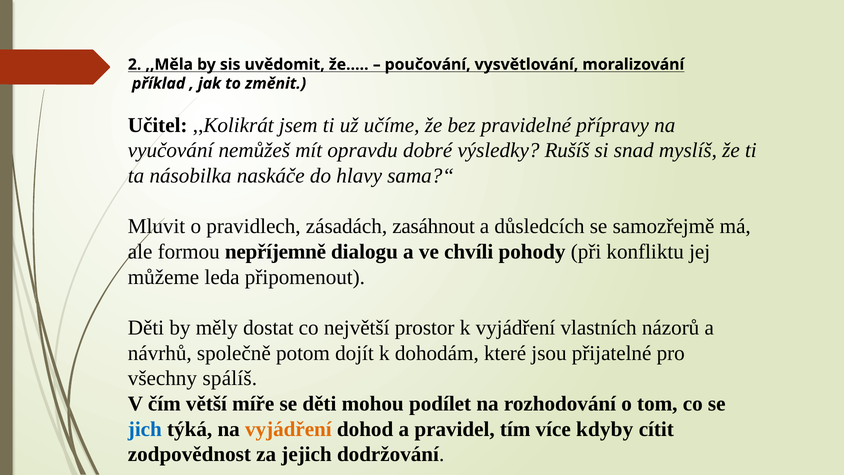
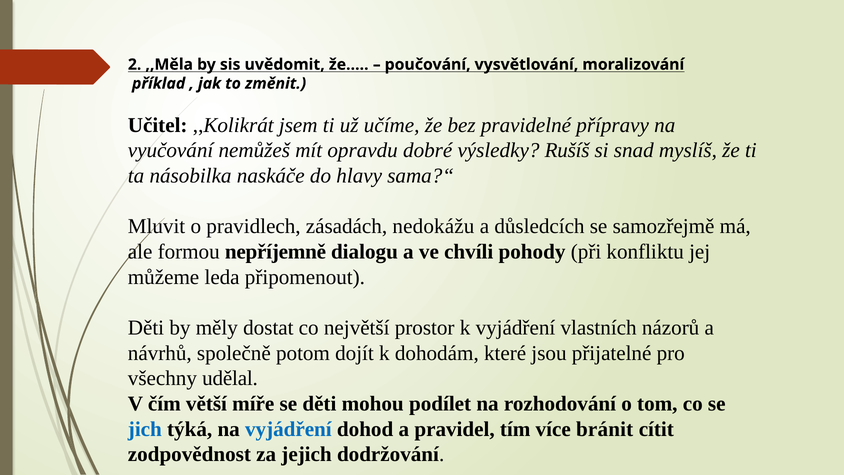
zasáhnout: zasáhnout -> nedokážu
spálíš: spálíš -> udělal
vyjádření at (288, 429) colour: orange -> blue
kdyby: kdyby -> bránit
